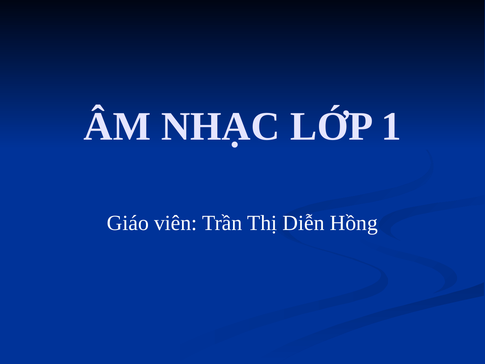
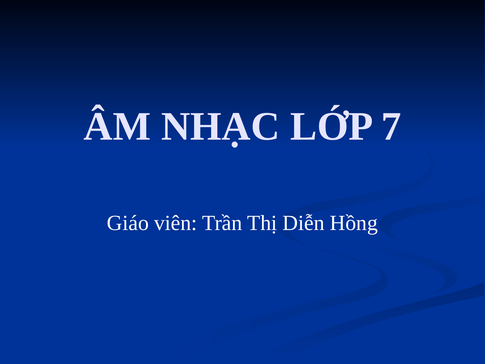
1: 1 -> 7
